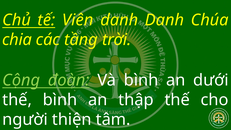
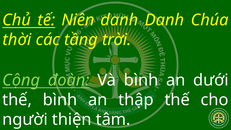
Viên: Viên -> Niên
chia: chia -> thời
